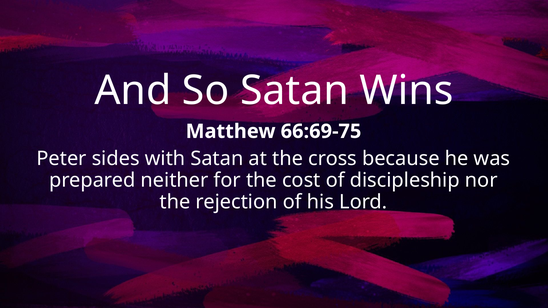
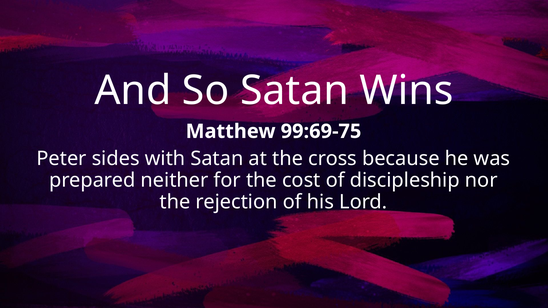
66:69-75: 66:69-75 -> 99:69-75
